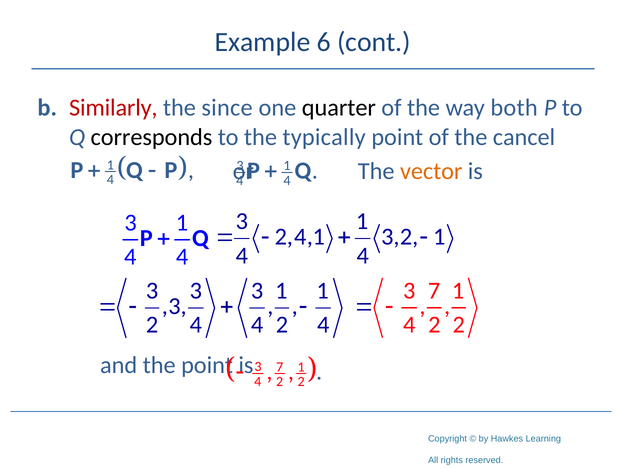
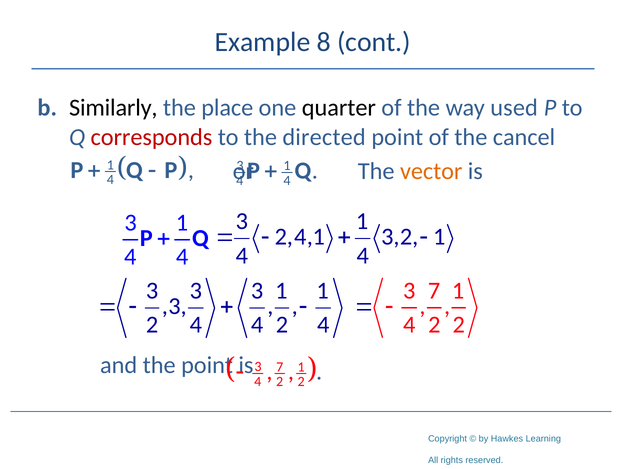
6: 6 -> 8
Similarly colour: red -> black
since: since -> place
both: both -> used
corresponds colour: black -> red
typically: typically -> directed
